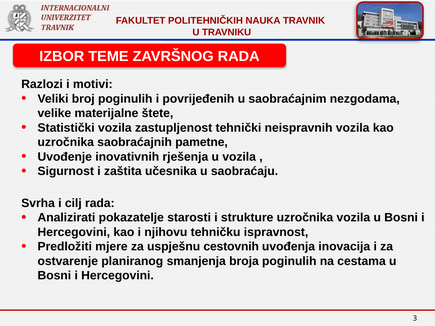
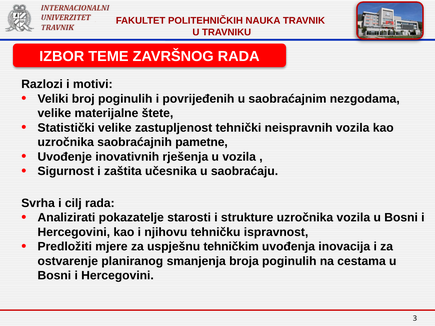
Statistički vozila: vozila -> velike
cestovnih: cestovnih -> tehničkim
